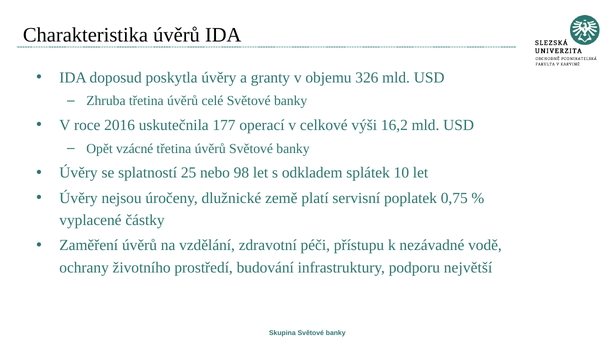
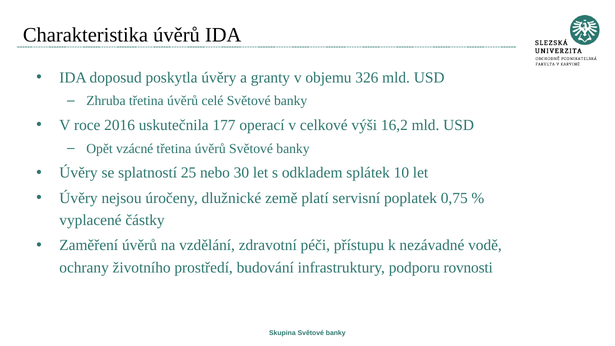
98: 98 -> 30
největší: největší -> rovnosti
